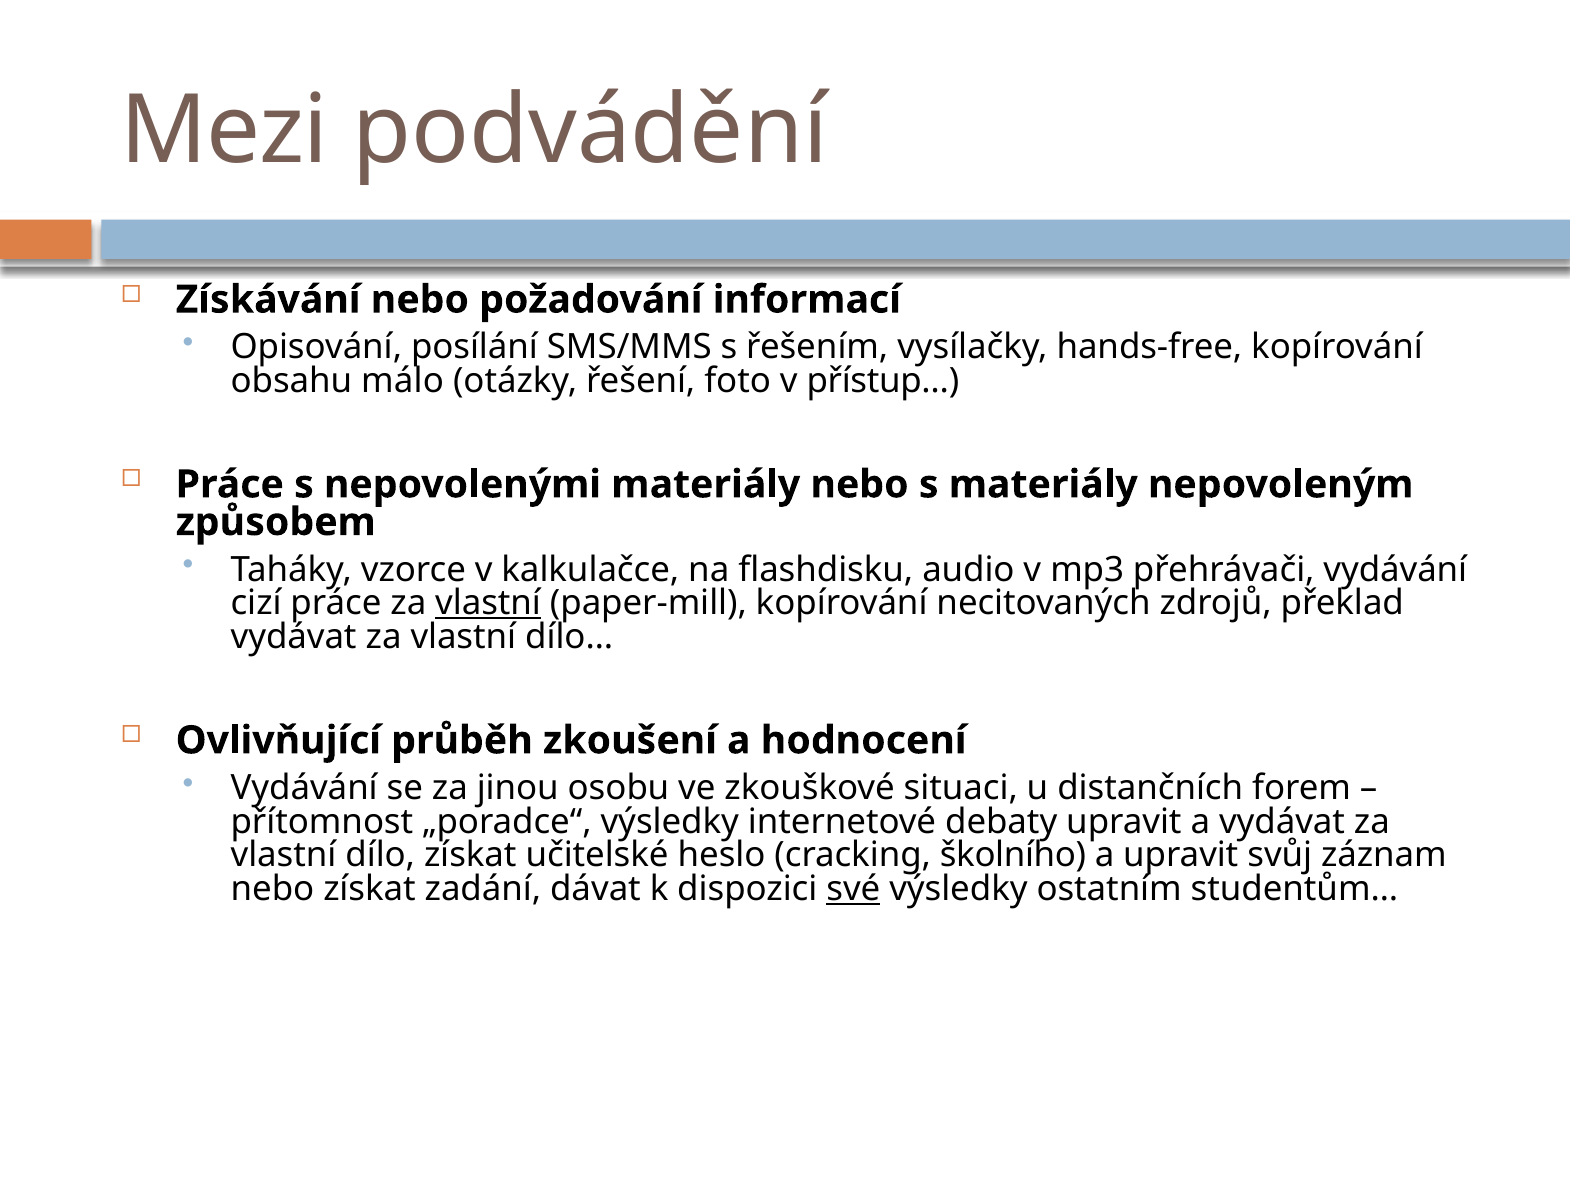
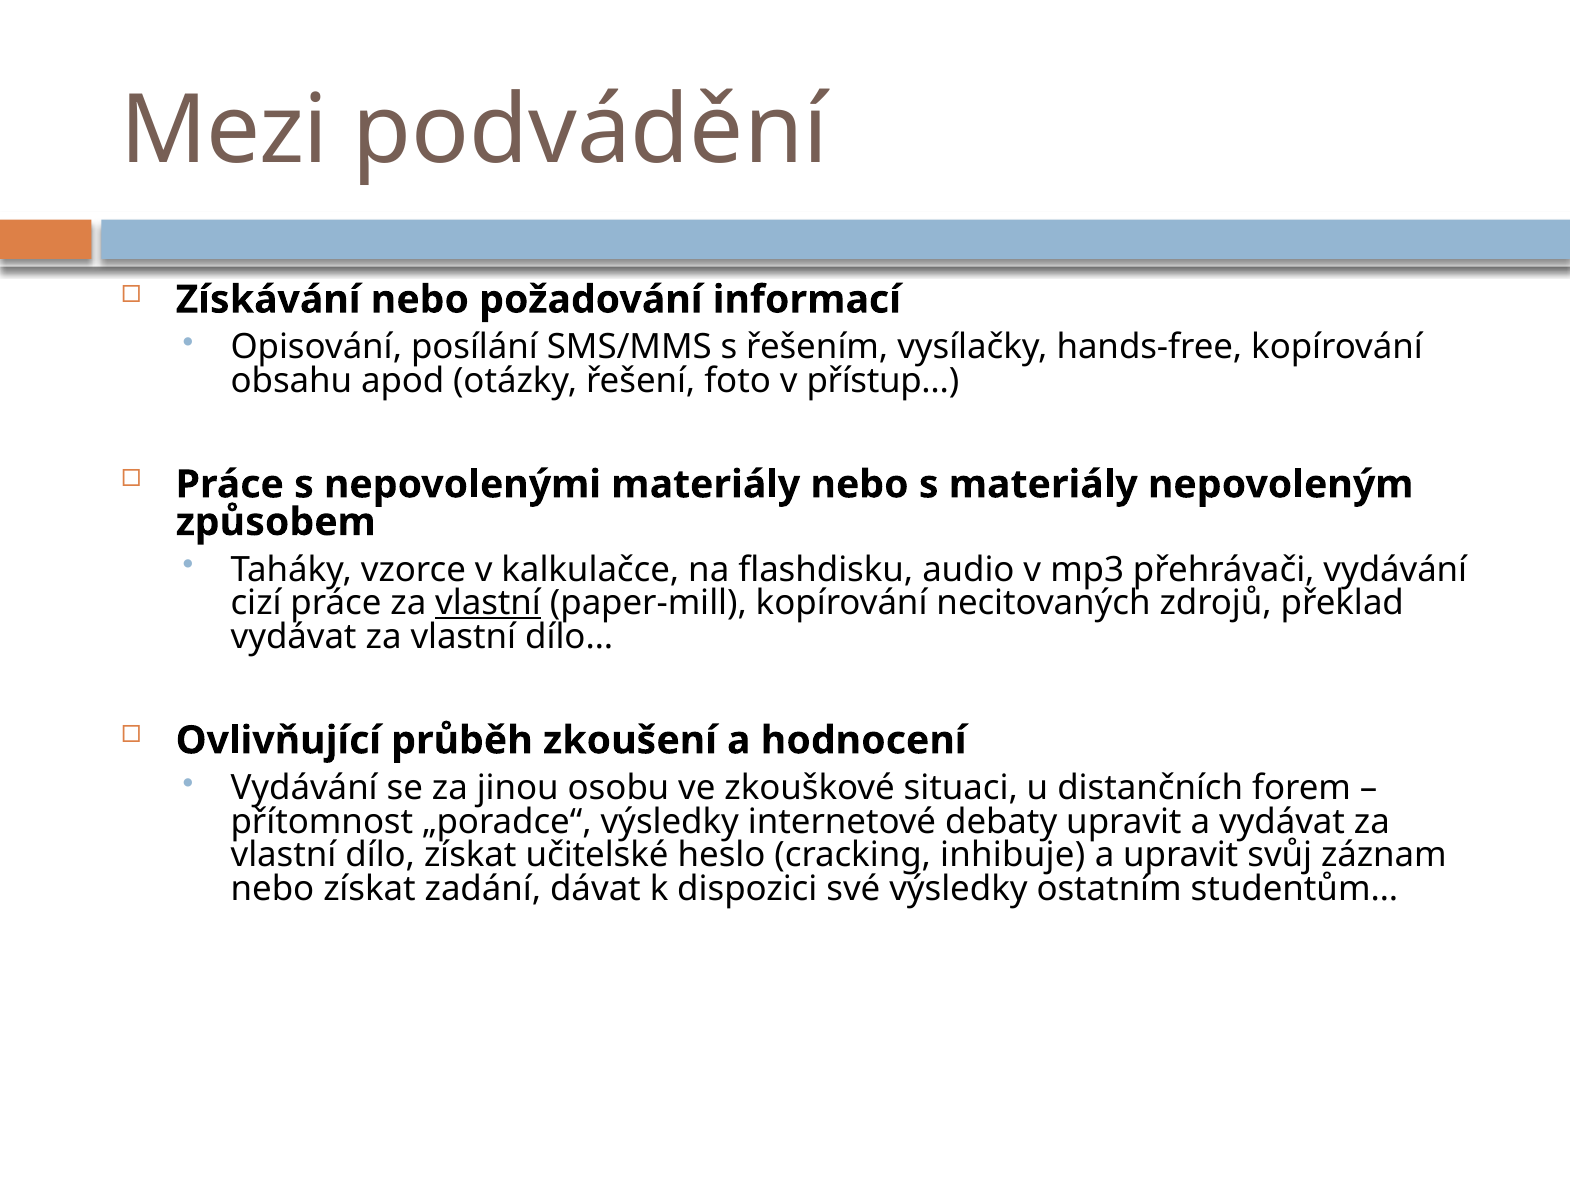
málo: málo -> apod
školního: školního -> inhibuje
své underline: present -> none
